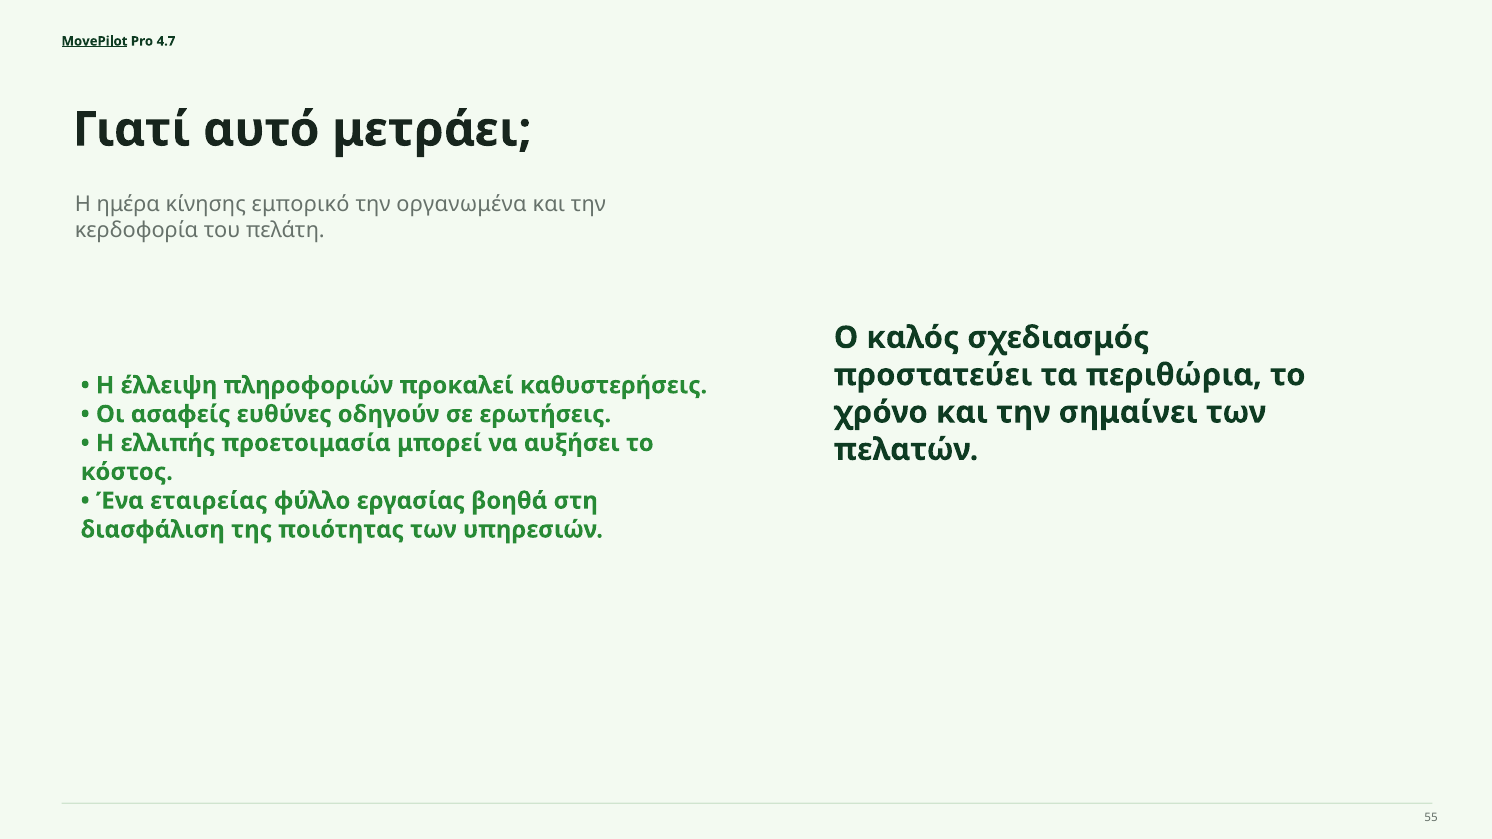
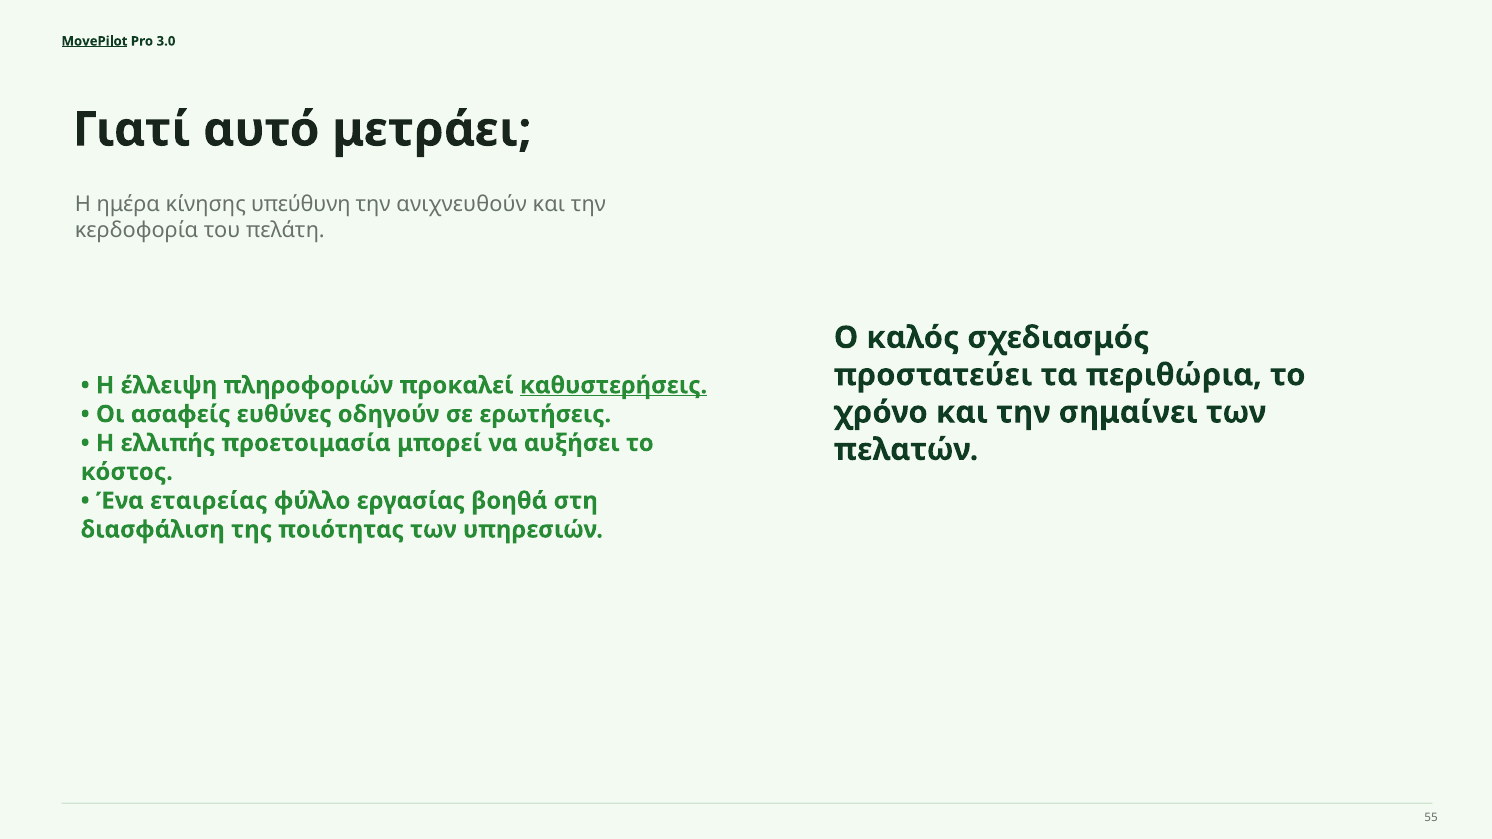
4.7: 4.7 -> 3.0
εμπορικό: εμπορικό -> υπεύθυνη
οργανωμένα: οργανωμένα -> ανιχνευθούν
καθυστερήσεις underline: none -> present
